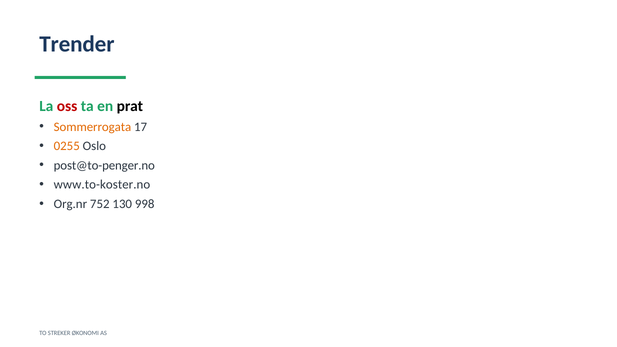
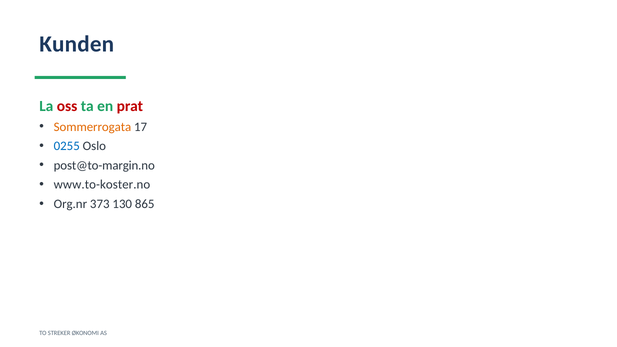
Trender: Trender -> Kunden
prat colour: black -> red
0255 colour: orange -> blue
post@to-penger.no: post@to-penger.no -> post@to-margin.no
752: 752 -> 373
998: 998 -> 865
